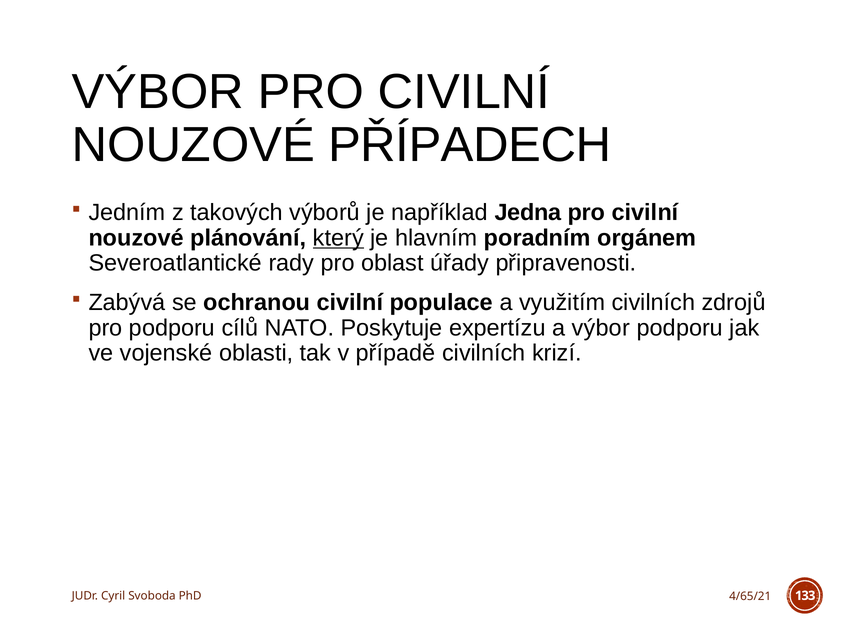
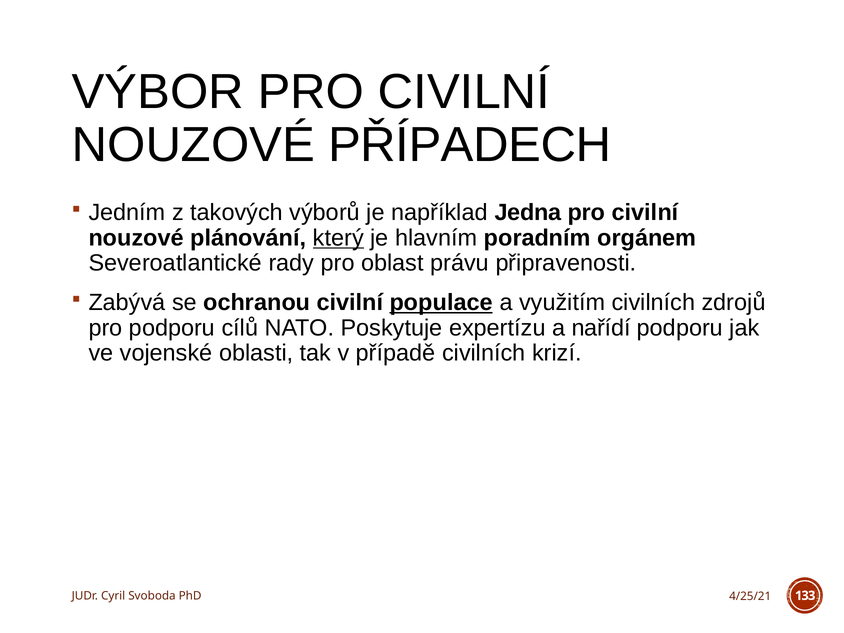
úřady: úřady -> právu
populace underline: none -> present
a výbor: výbor -> nařídí
4/65/21: 4/65/21 -> 4/25/21
